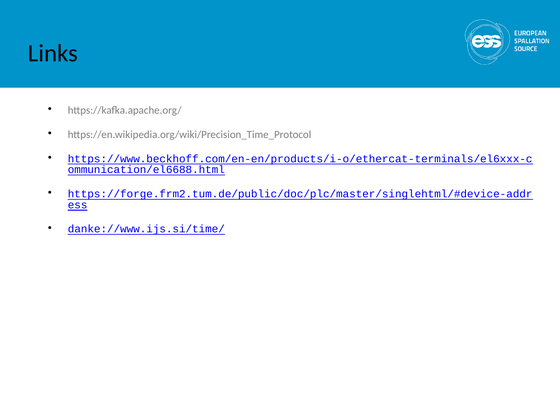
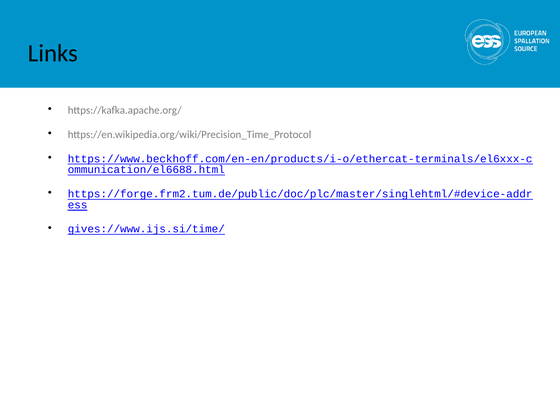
danke://www.ijs.si/time/: danke://www.ijs.si/time/ -> gives://www.ijs.si/time/
